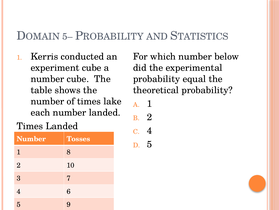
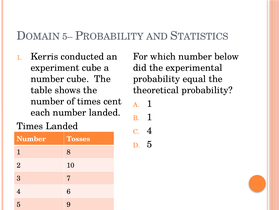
lake: lake -> cent
2 at (150, 117): 2 -> 1
